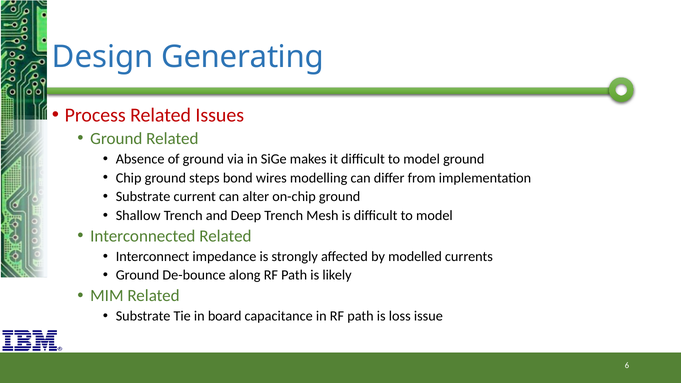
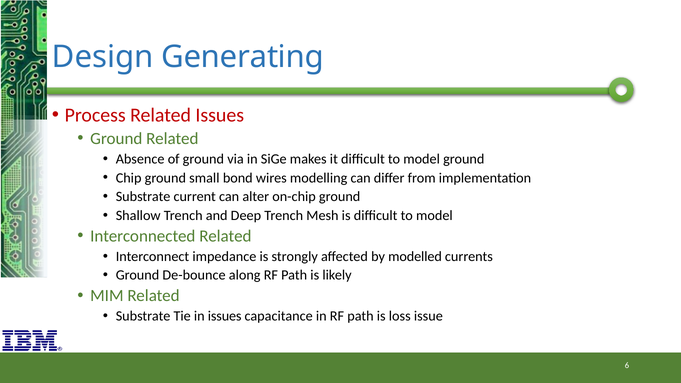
steps: steps -> small
in board: board -> issues
